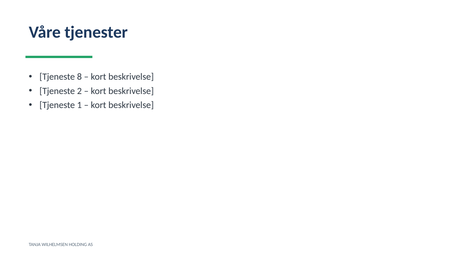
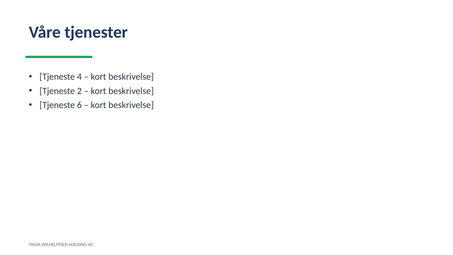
8: 8 -> 4
1: 1 -> 6
